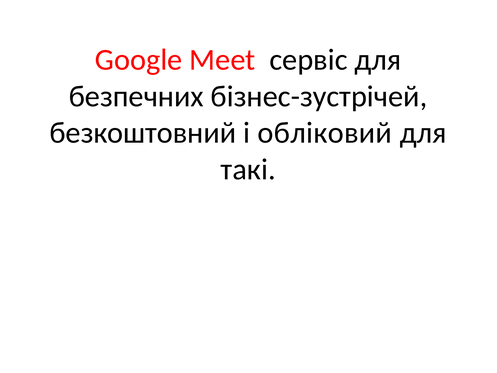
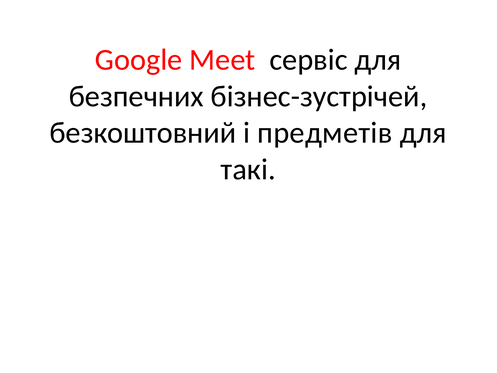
обліковий: обліковий -> предметів
